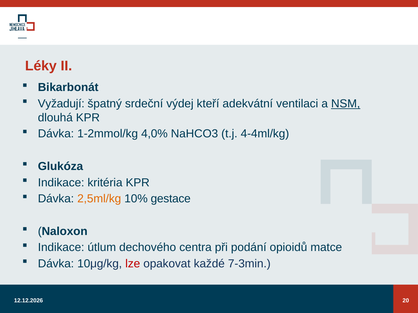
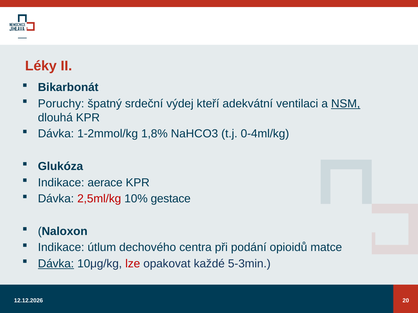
Vyžadují: Vyžadují -> Poruchy
4,0%: 4,0% -> 1,8%
4-4ml/kg: 4-4ml/kg -> 0-4ml/kg
kritéria: kritéria -> aerace
2,5ml/kg colour: orange -> red
Dávka at (56, 264) underline: none -> present
7-3min: 7-3min -> 5-3min
